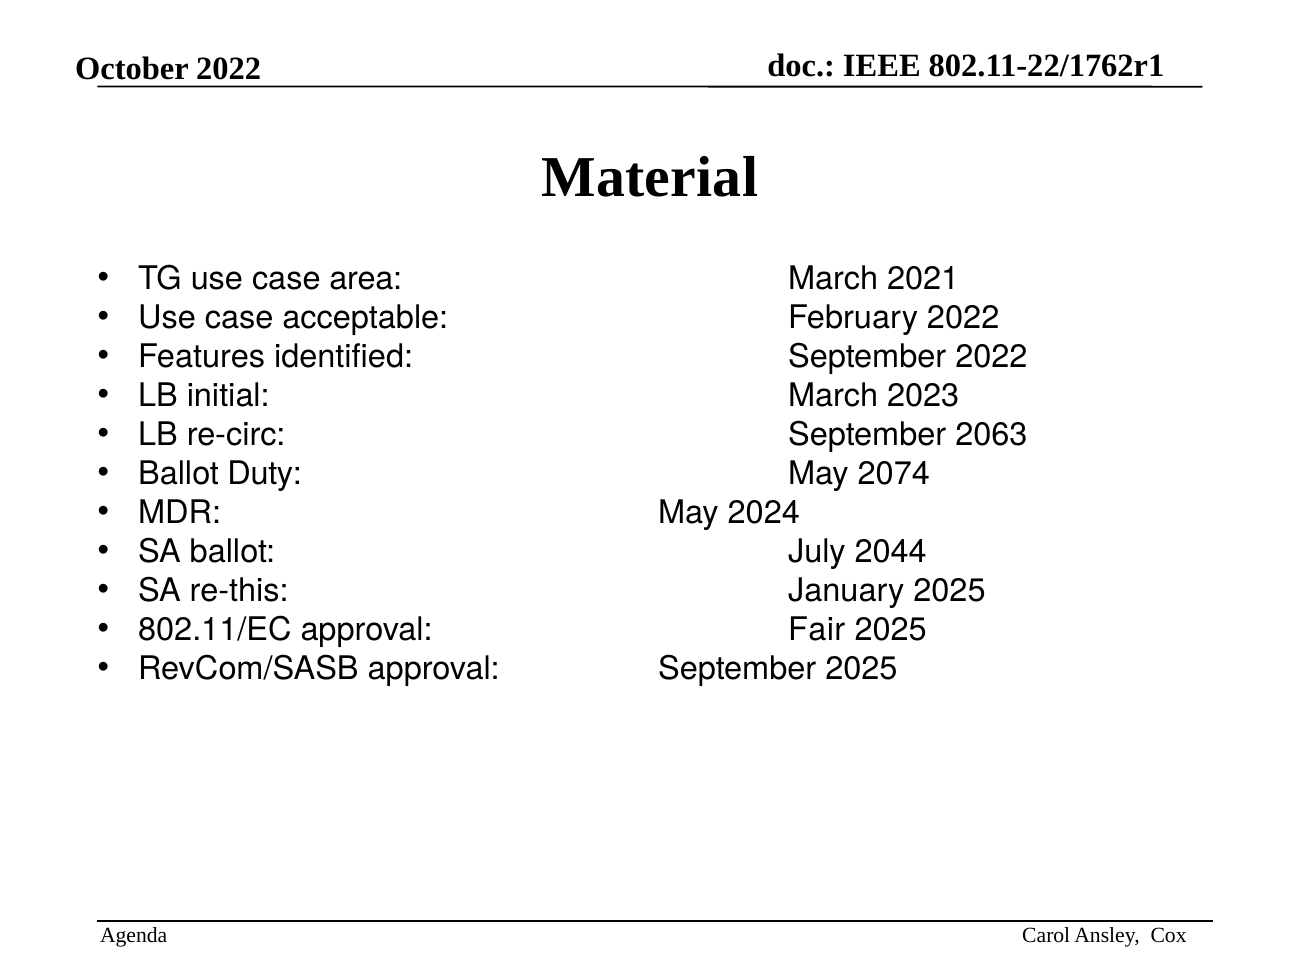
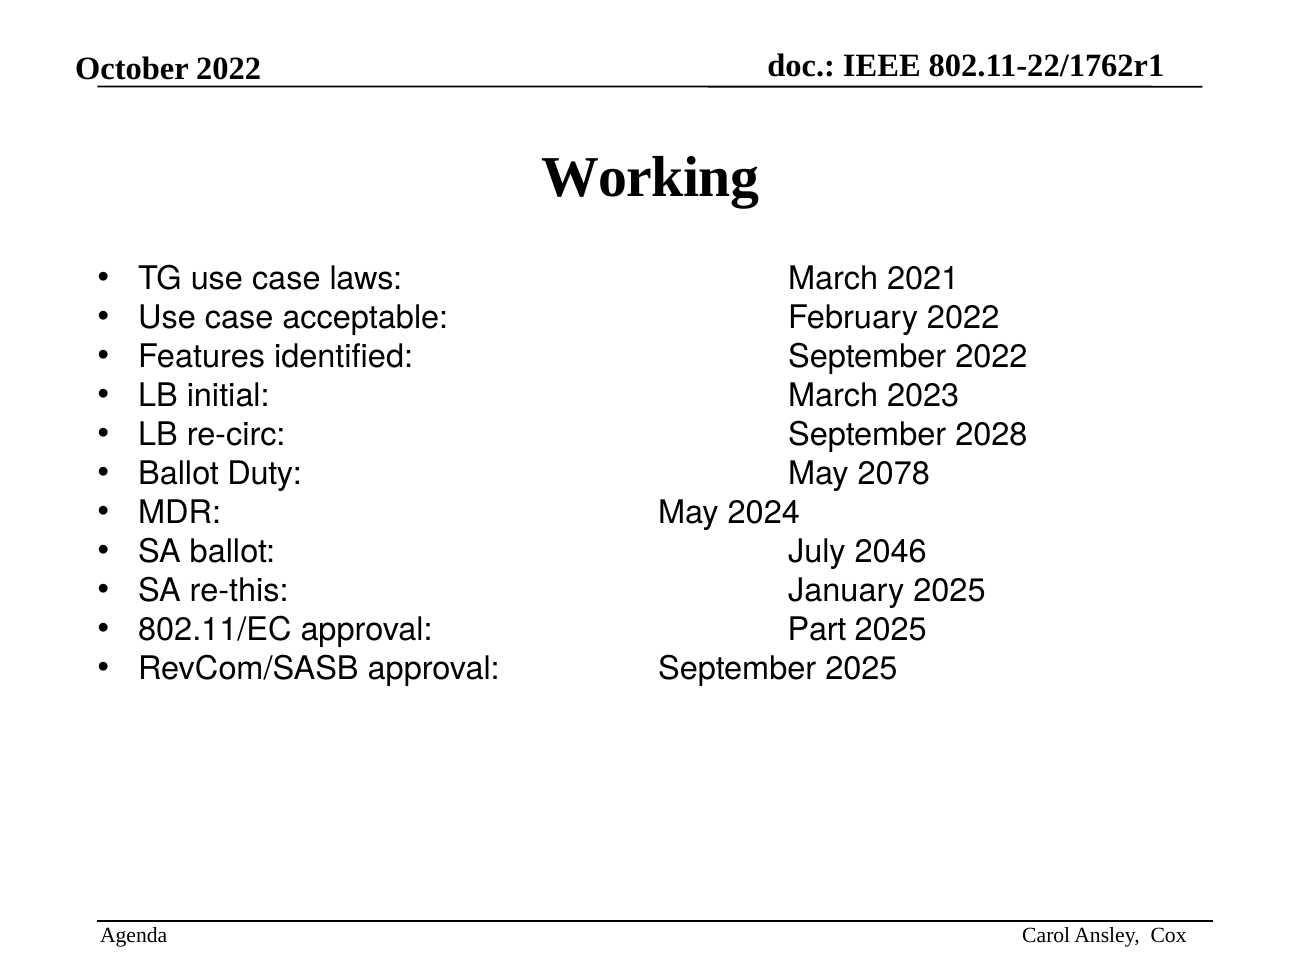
Material: Material -> Working
area: area -> laws
2063: 2063 -> 2028
2074: 2074 -> 2078
2044: 2044 -> 2046
Fair: Fair -> Part
